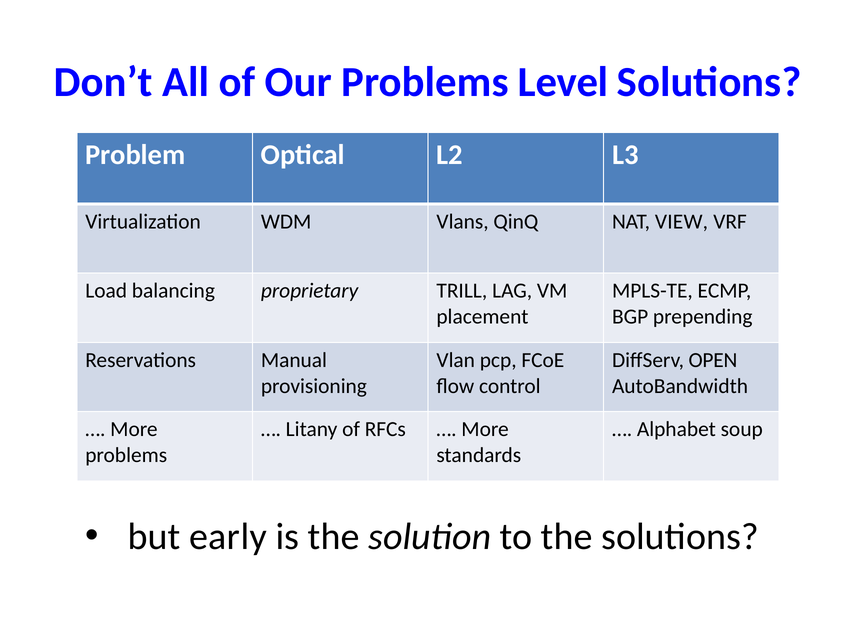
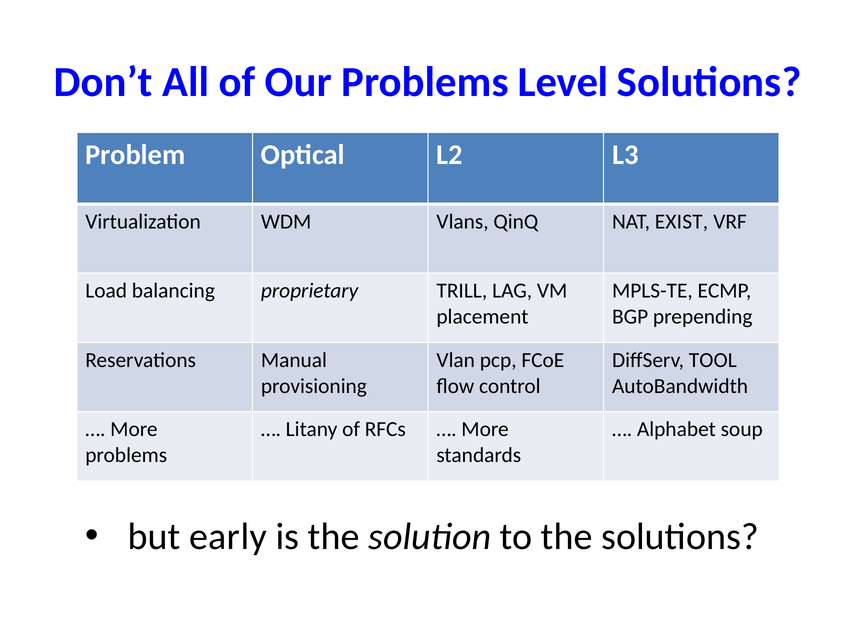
VIEW: VIEW -> EXIST
OPEN: OPEN -> TOOL
